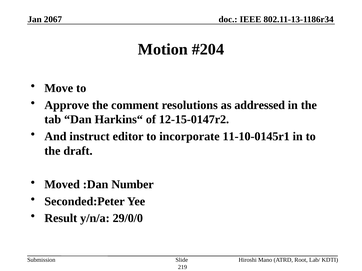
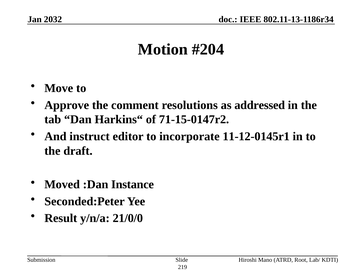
2067: 2067 -> 2032
12-15-0147r2: 12-15-0147r2 -> 71-15-0147r2
11-10-0145r1: 11-10-0145r1 -> 11-12-0145r1
Number: Number -> Instance
29/0/0: 29/0/0 -> 21/0/0
